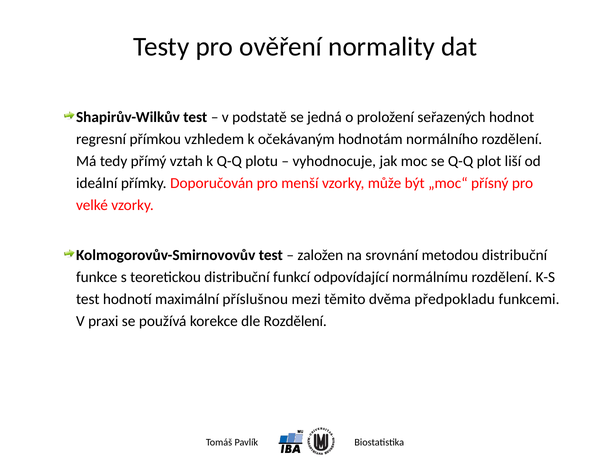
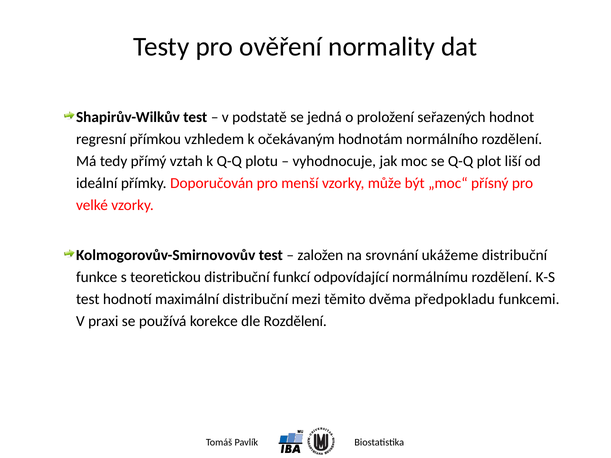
metodou: metodou -> ukážeme
maximální příslušnou: příslušnou -> distribuční
